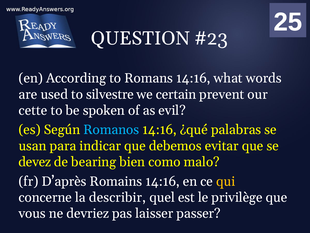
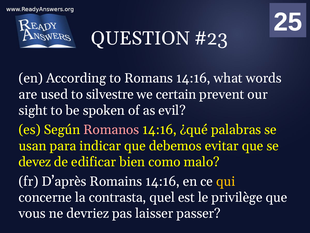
cette: cette -> sight
Romanos colour: light blue -> pink
bearing: bearing -> edificar
describir: describir -> contrasta
